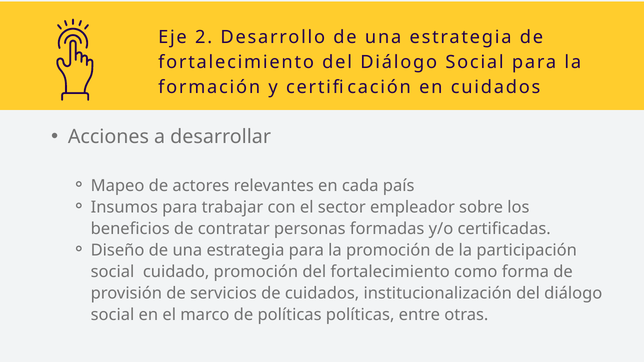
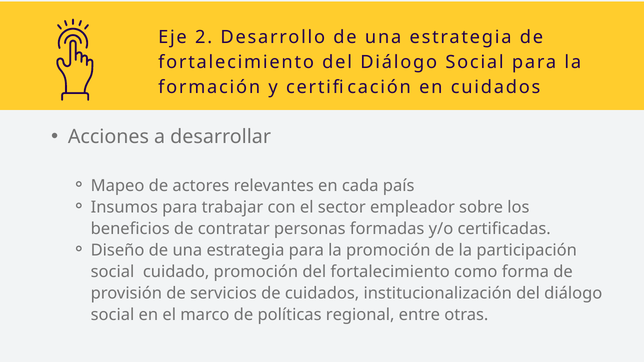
políticas políticas: políticas -> regional
